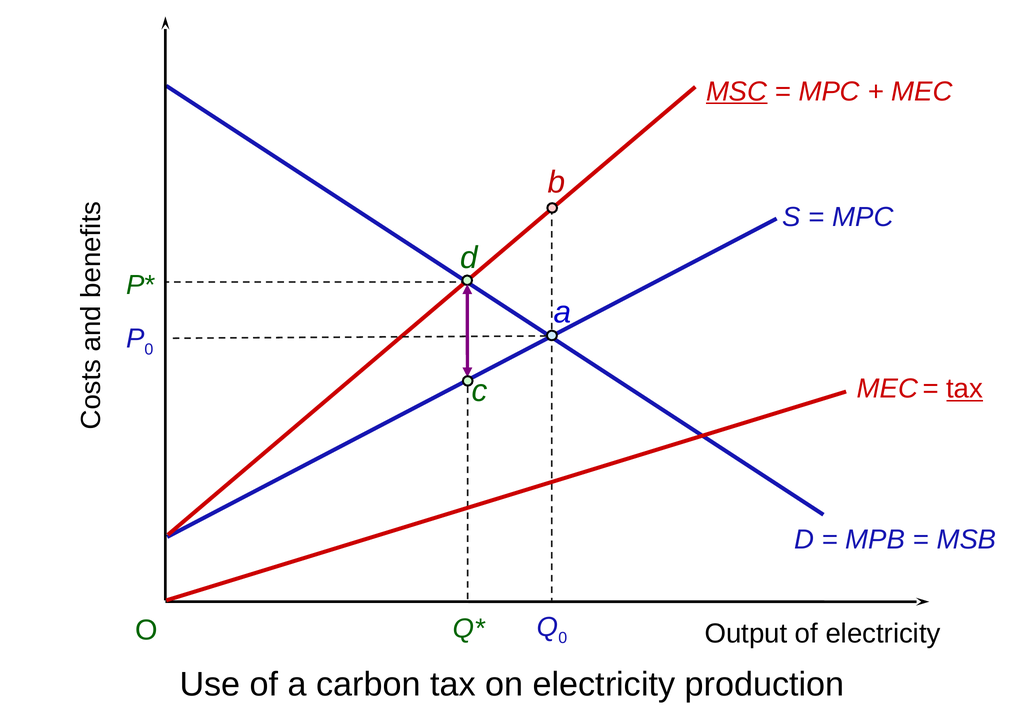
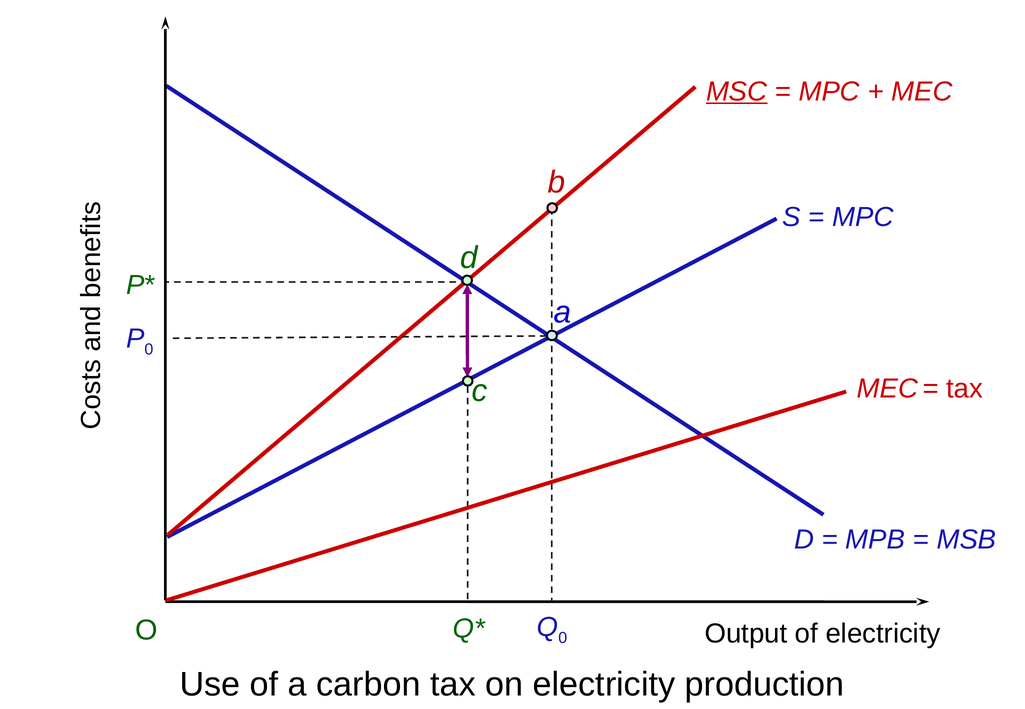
tax at (965, 389) underline: present -> none
